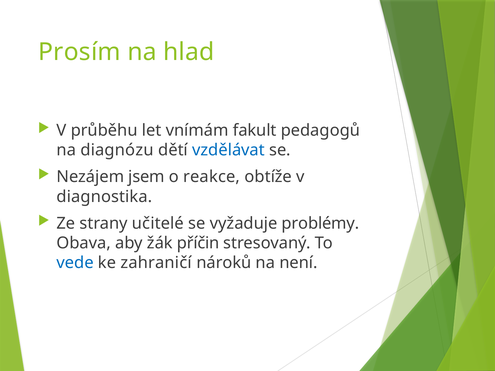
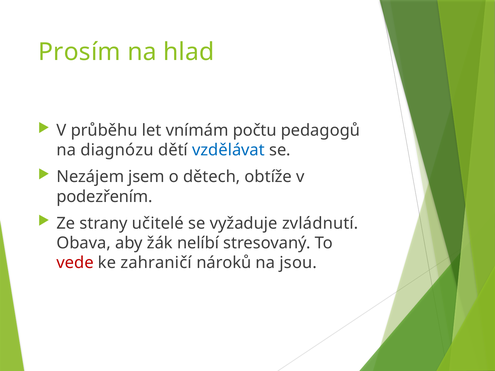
fakult: fakult -> počtu
reakce: reakce -> dětech
diagnostika: diagnostika -> podezřením
problémy: problémy -> zvládnutí
příčin: příčin -> nelíbí
vede colour: blue -> red
není: není -> jsou
